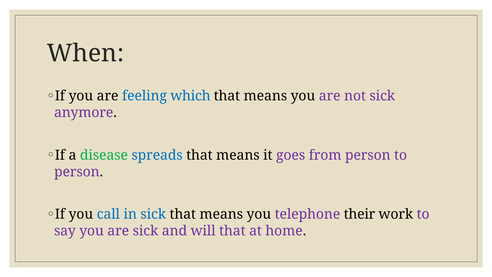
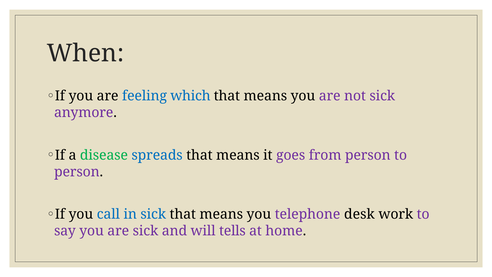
their: their -> desk
will that: that -> tells
